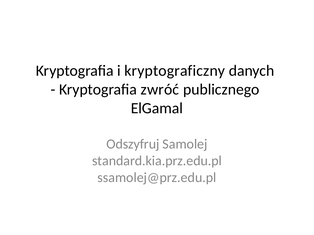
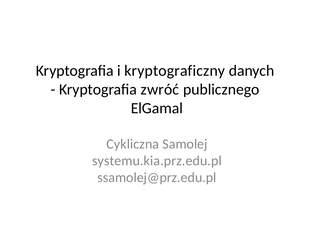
Odszyfruj: Odszyfruj -> Cykliczna
standard.kia.prz.edu.pl: standard.kia.prz.edu.pl -> systemu.kia.prz.edu.pl
